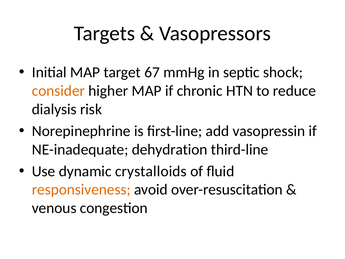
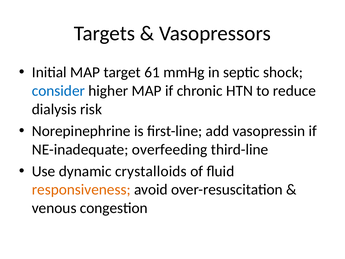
67: 67 -> 61
consider colour: orange -> blue
dehydration: dehydration -> overfeeding
